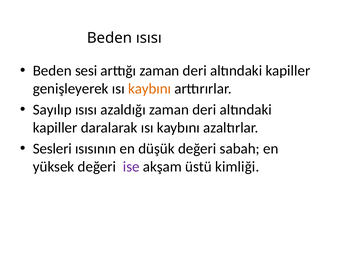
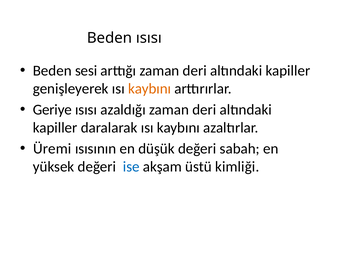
Sayılıp: Sayılıp -> Geriye
Sesleri: Sesleri -> Üremi
ise colour: purple -> blue
